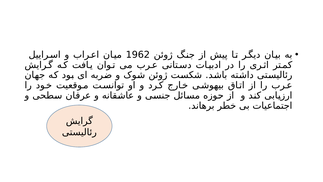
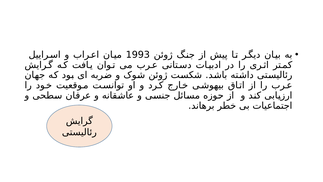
1962: 1962 -> 1993
